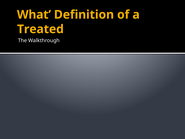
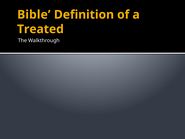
What: What -> Bible
